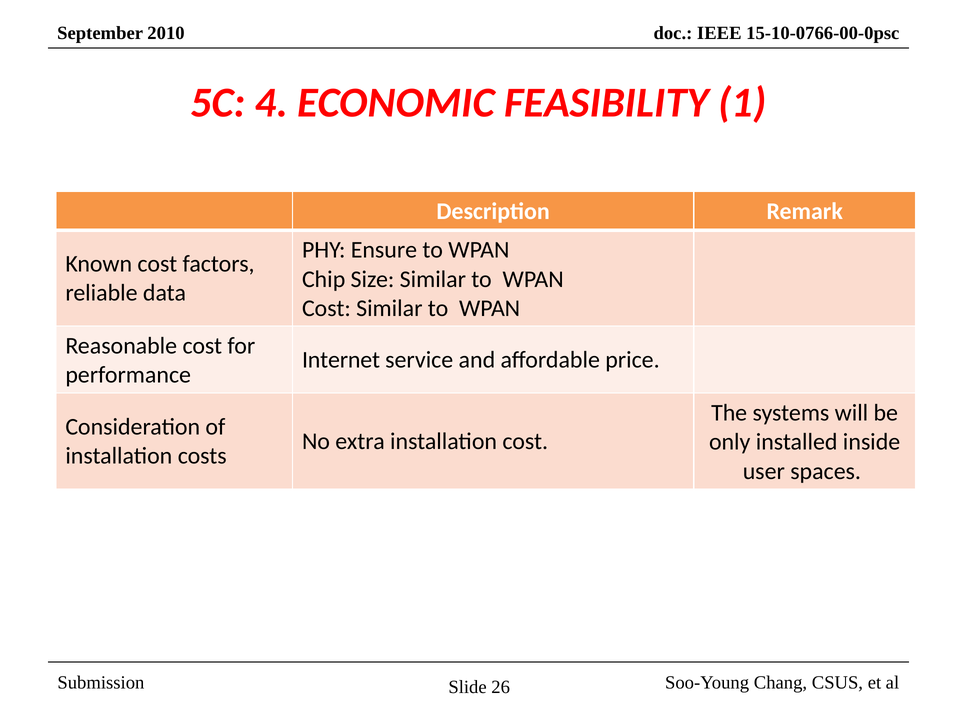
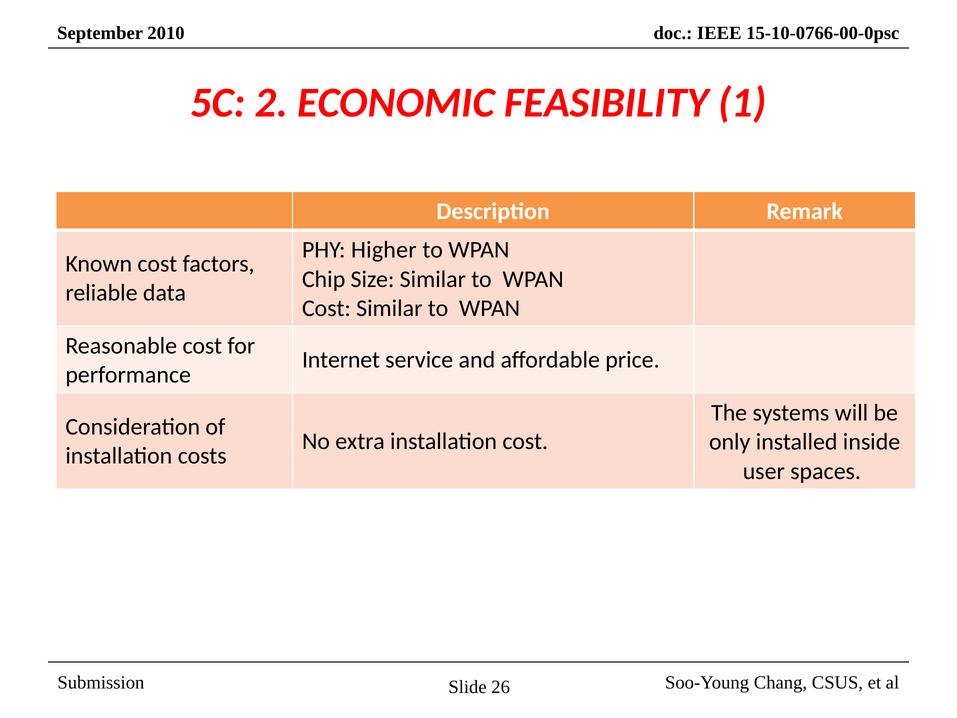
4: 4 -> 2
Ensure: Ensure -> Higher
